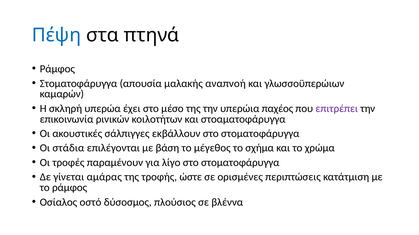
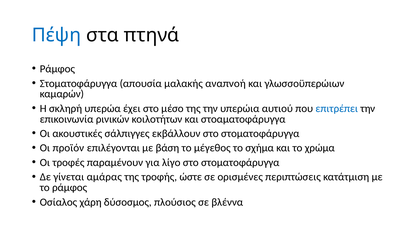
παχέος: παχέος -> αυτιού
επιτρέπει colour: purple -> blue
στάδια: στάδια -> προϊόν
οστό: οστό -> χάρη
